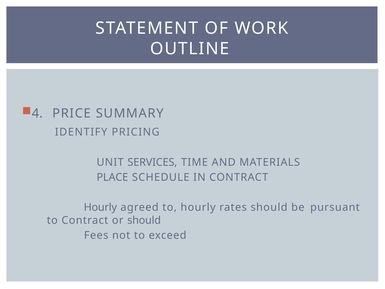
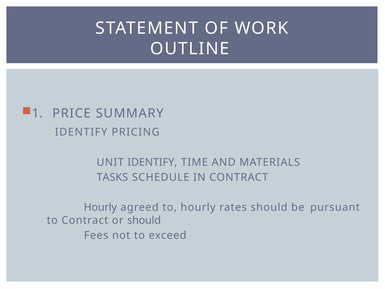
4: 4 -> 1
UNIT SERVICES: SERVICES -> IDENTIFY
PLACE: PLACE -> TASKS
